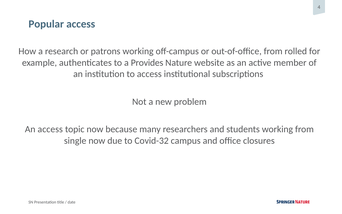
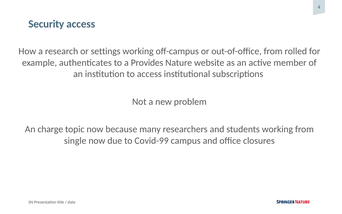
Popular: Popular -> Security
patrons: patrons -> settings
An access: access -> charge
Covid-32: Covid-32 -> Covid-99
